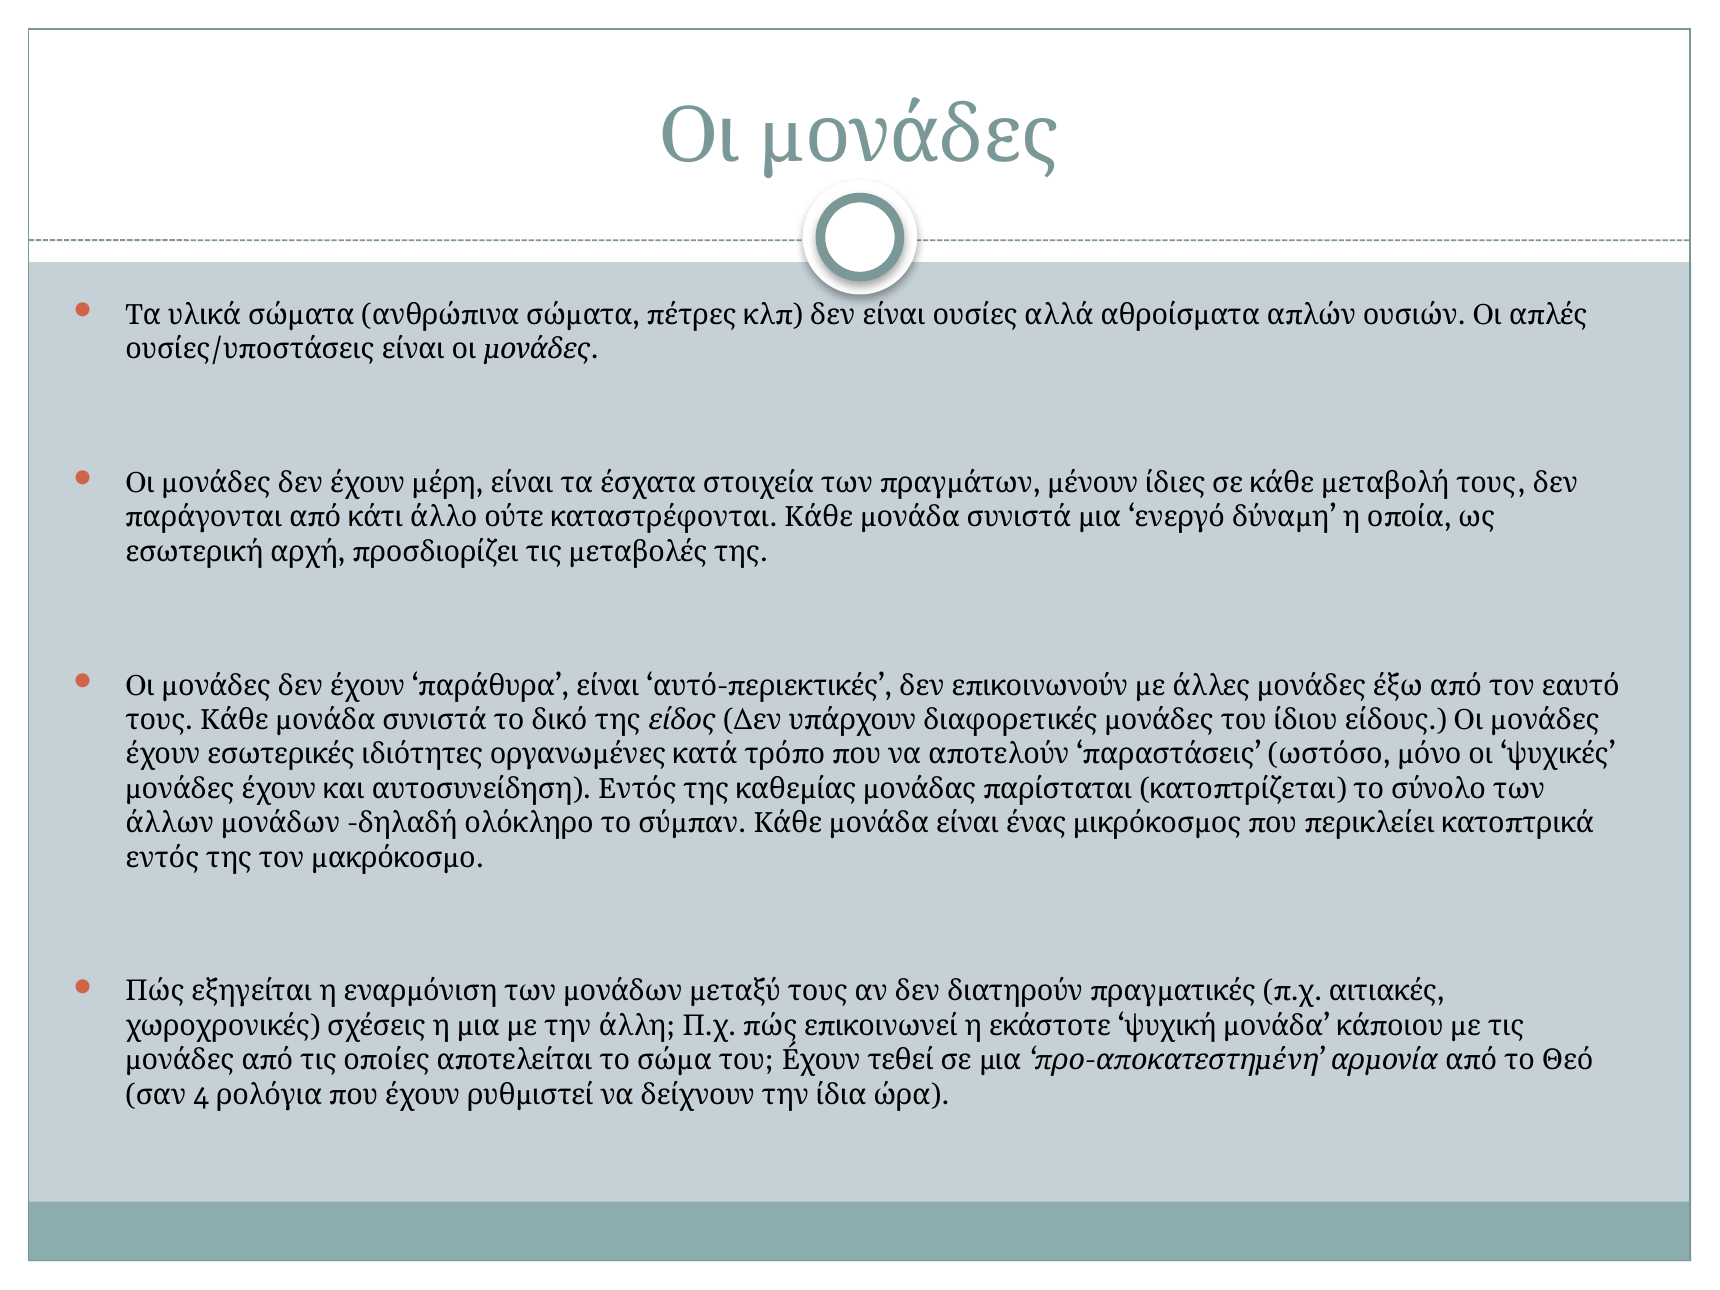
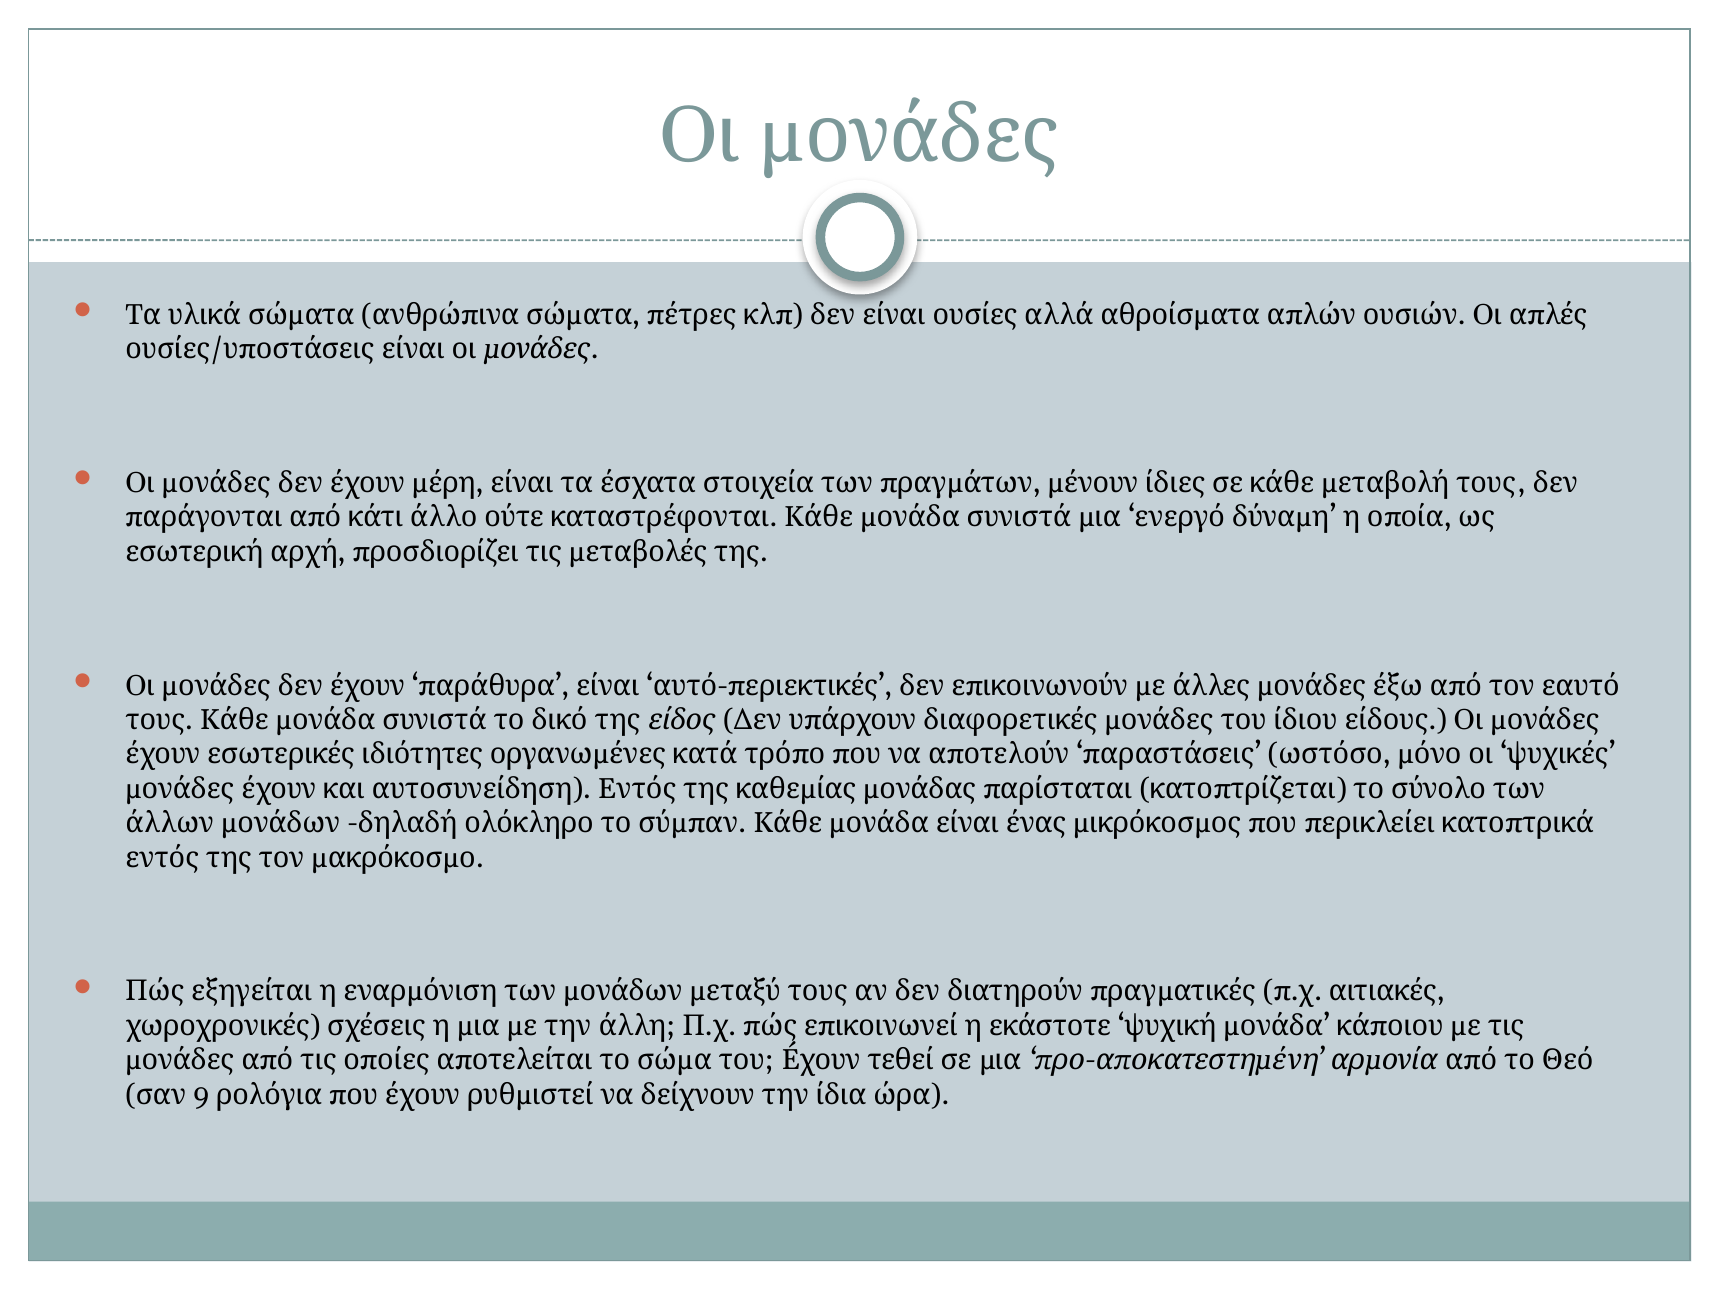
4: 4 -> 9
